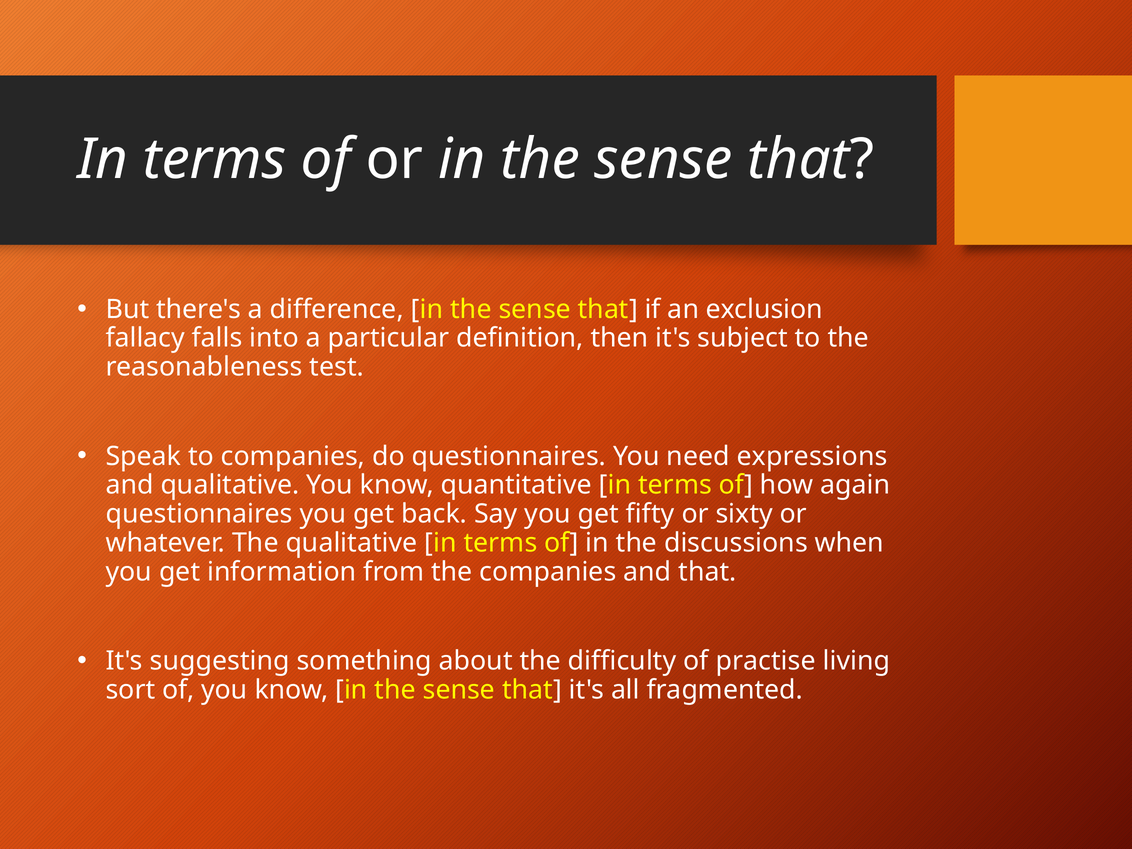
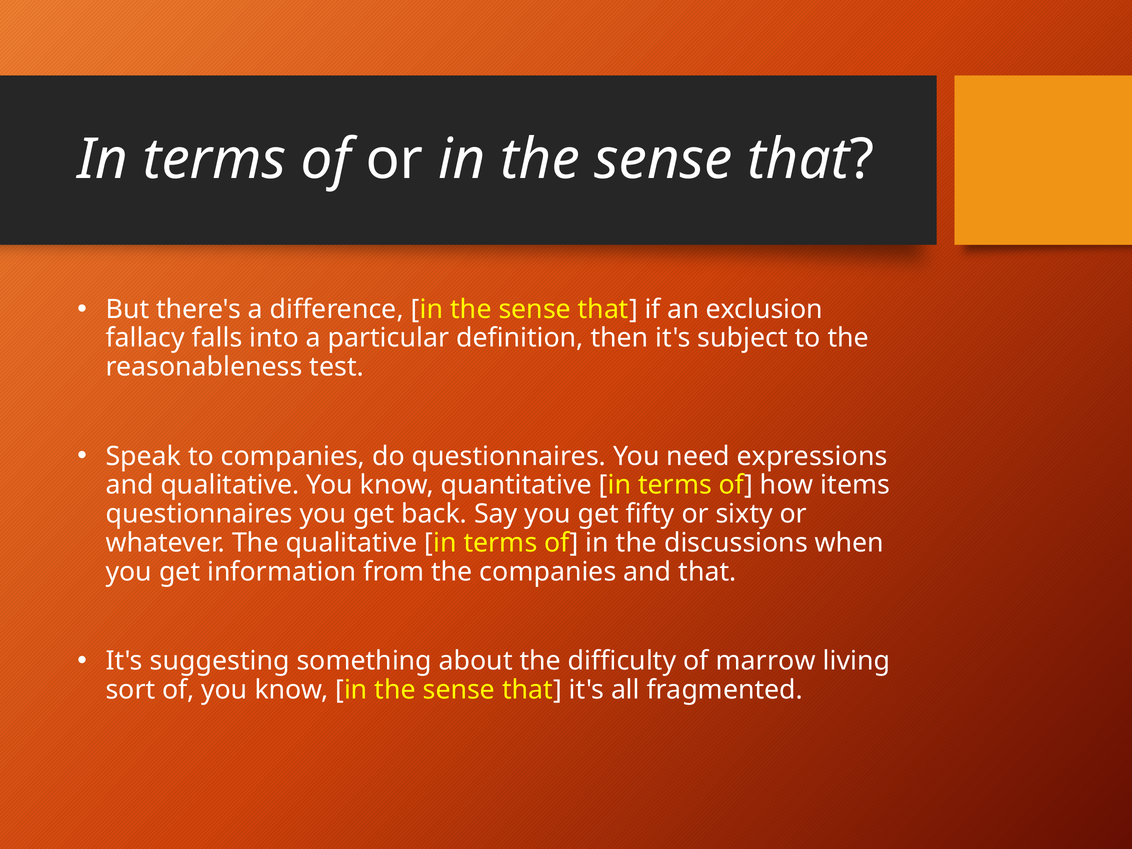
again: again -> items
practise: practise -> marrow
